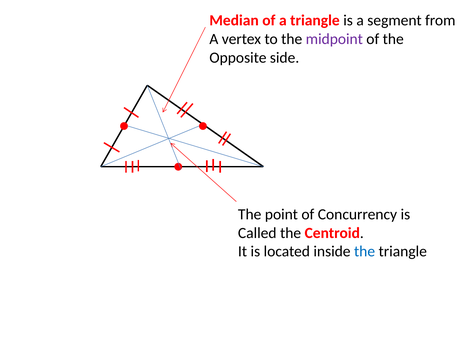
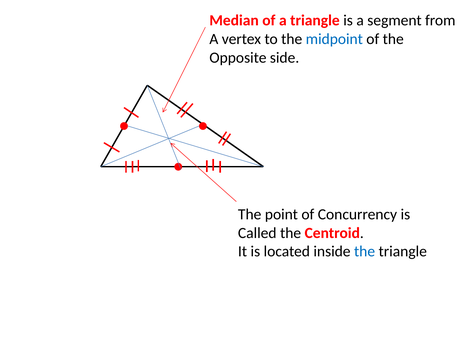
midpoint colour: purple -> blue
